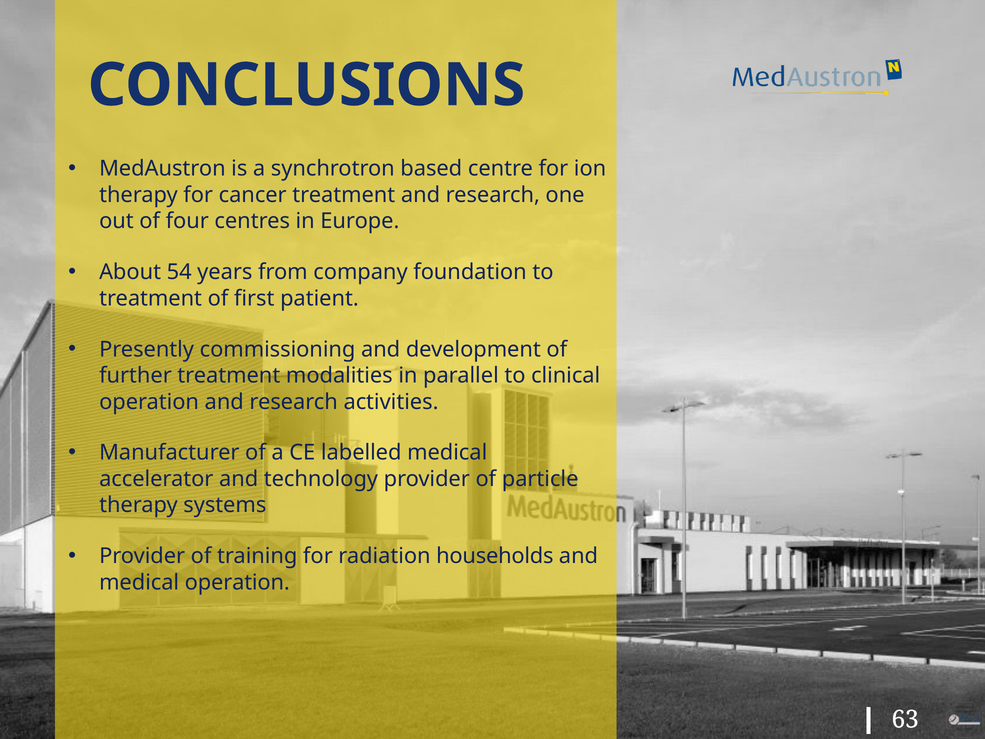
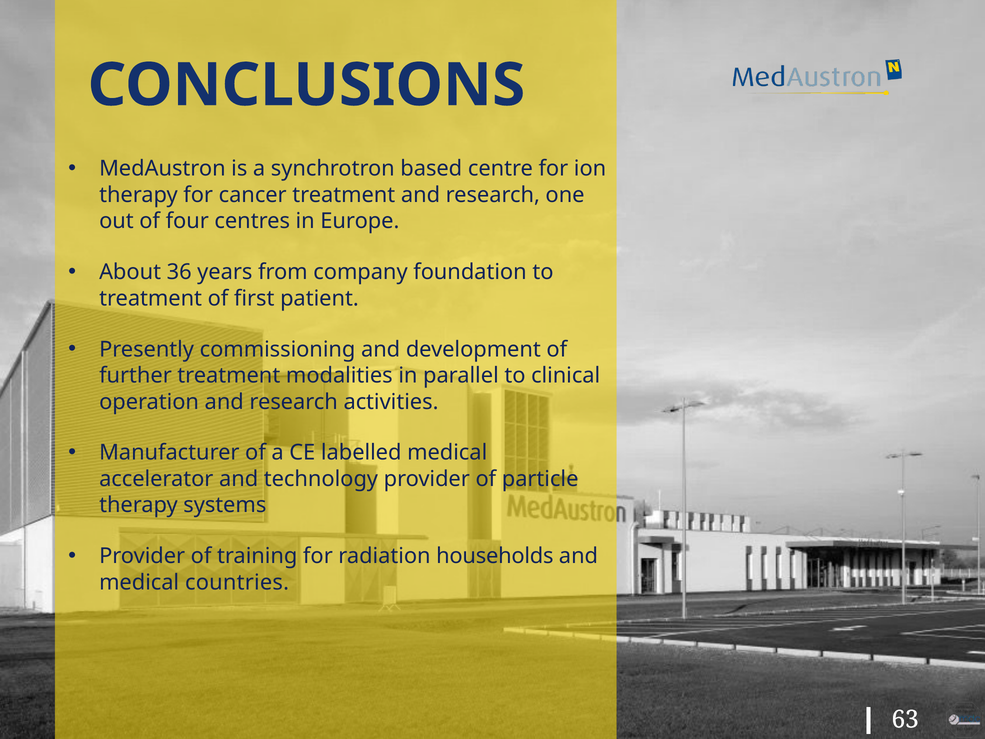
54: 54 -> 36
medical operation: operation -> countries
